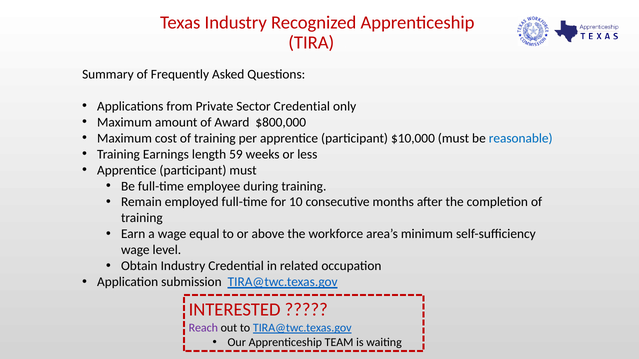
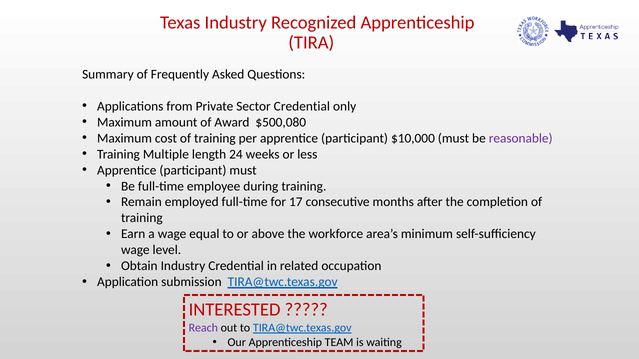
$800,000: $800,000 -> $500,080
reasonable colour: blue -> purple
Earnings: Earnings -> Multiple
59: 59 -> 24
10: 10 -> 17
